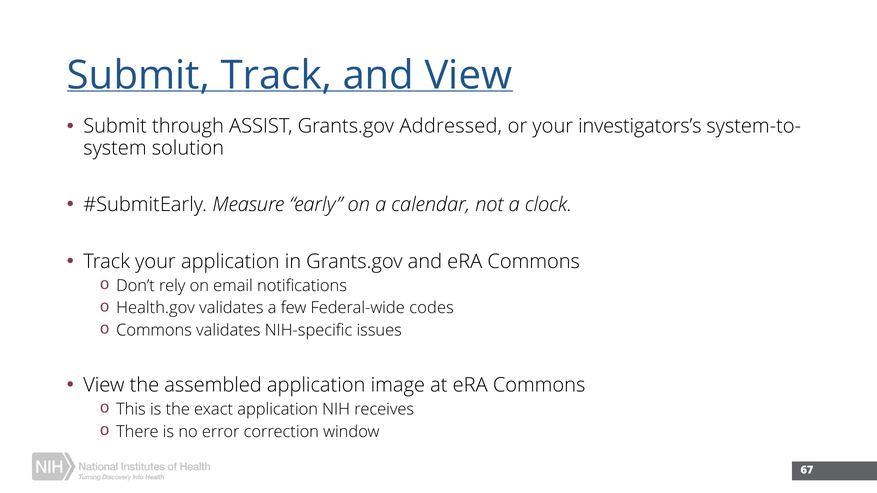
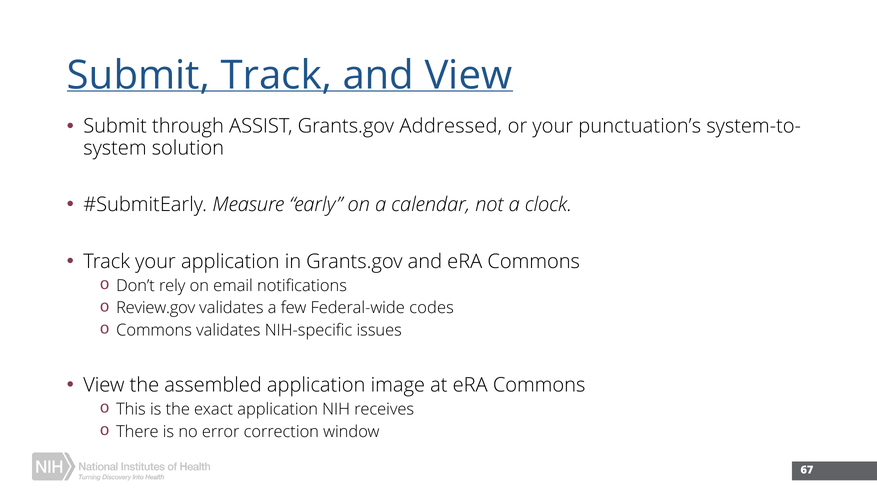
investigators’s: investigators’s -> punctuation’s
Health.gov: Health.gov -> Review.gov
